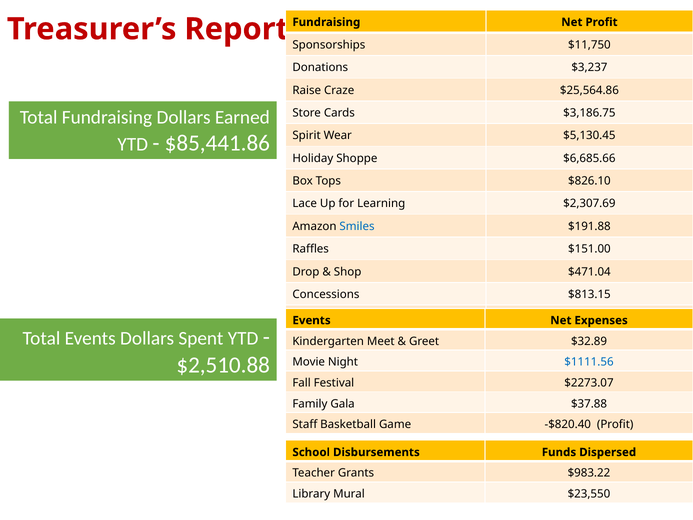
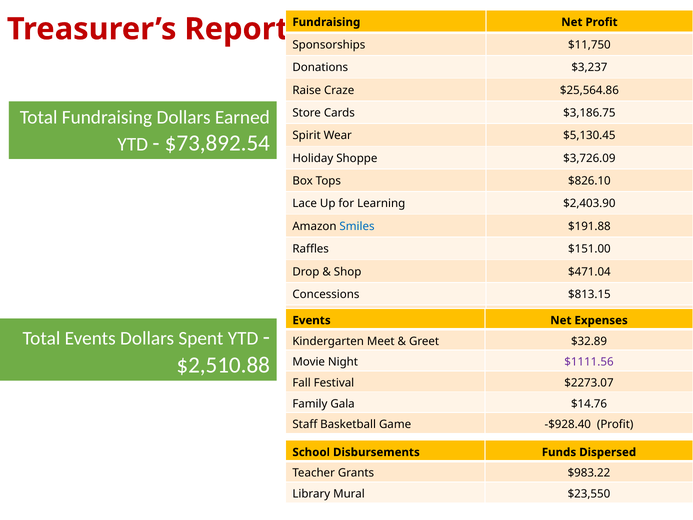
$85,441.86: $85,441.86 -> $73,892.54
$6,685.66: $6,685.66 -> $3,726.09
$2,307.69: $2,307.69 -> $2,403.90
$1111.56 colour: blue -> purple
$37.88: $37.88 -> $14.76
-$820.40: -$820.40 -> -$928.40
